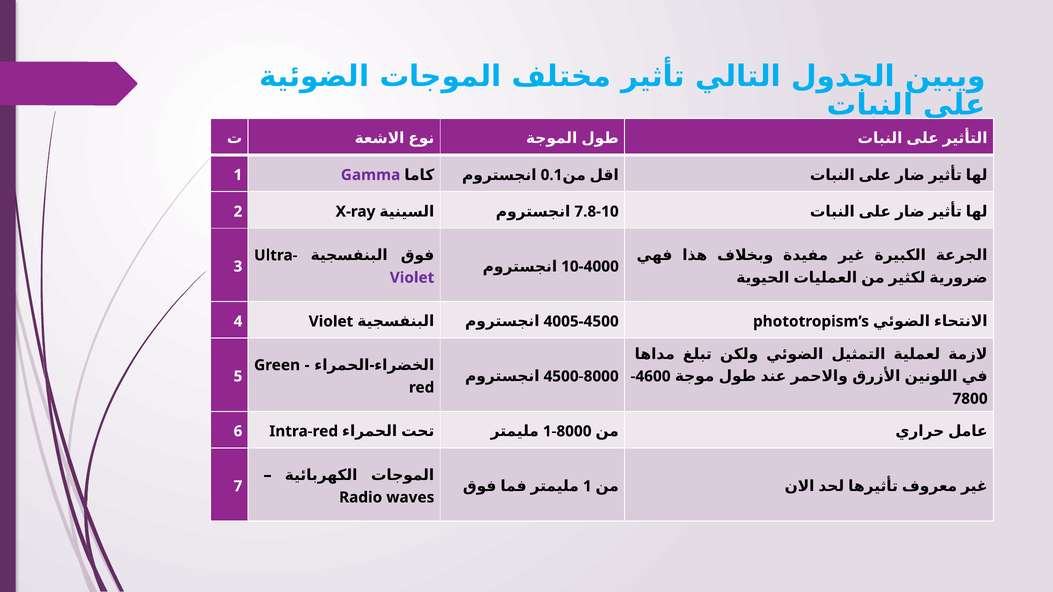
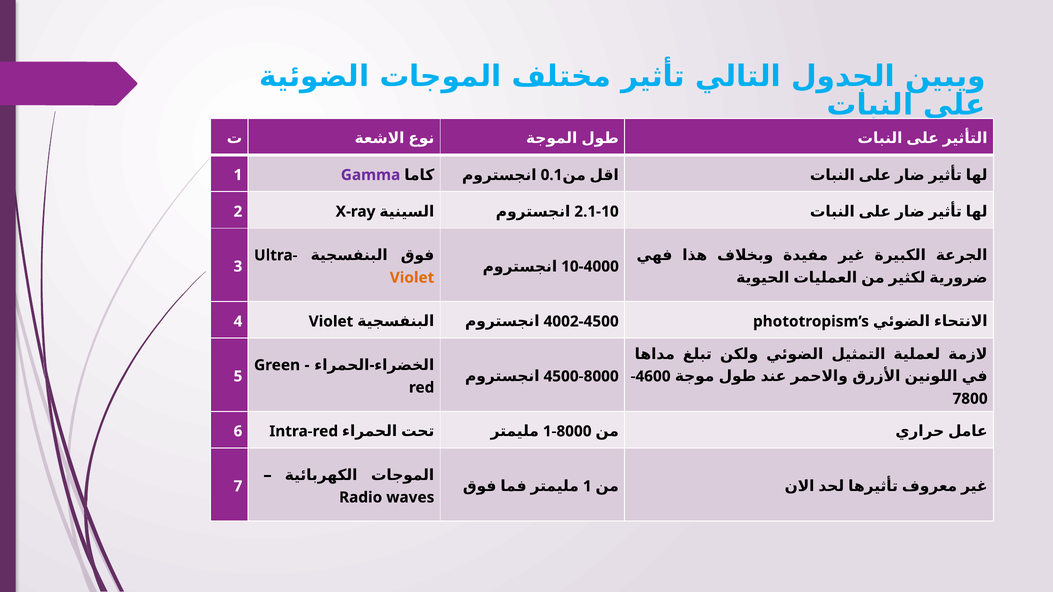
7.8-10: 7.8-10 -> 2.1-10
Violet at (412, 278) colour: purple -> orange
4005-4500: 4005-4500 -> 4002-4500
